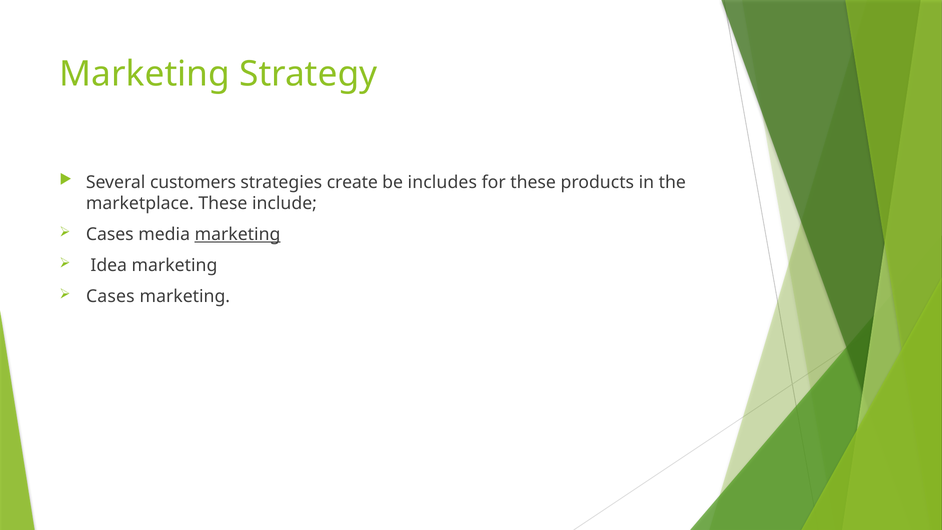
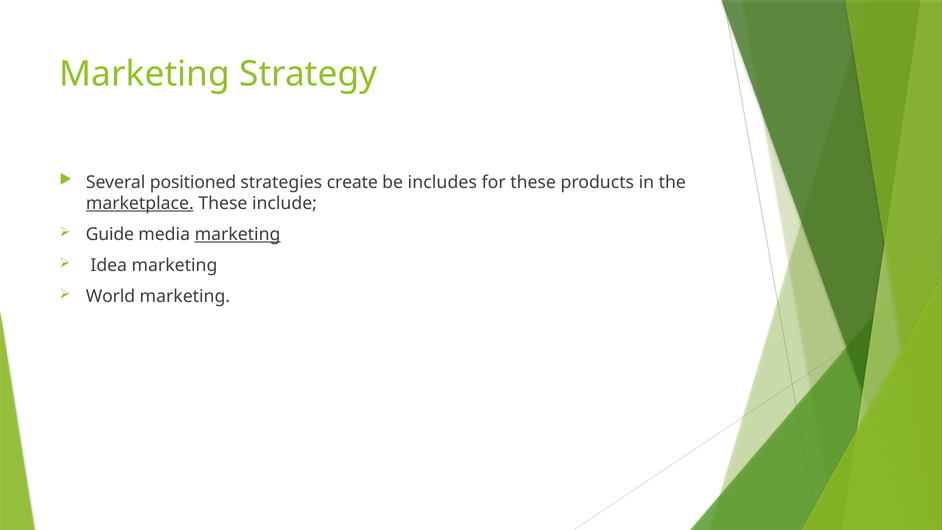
customers: customers -> positioned
marketplace underline: none -> present
Cases at (110, 235): Cases -> Guide
Cases at (110, 297): Cases -> World
